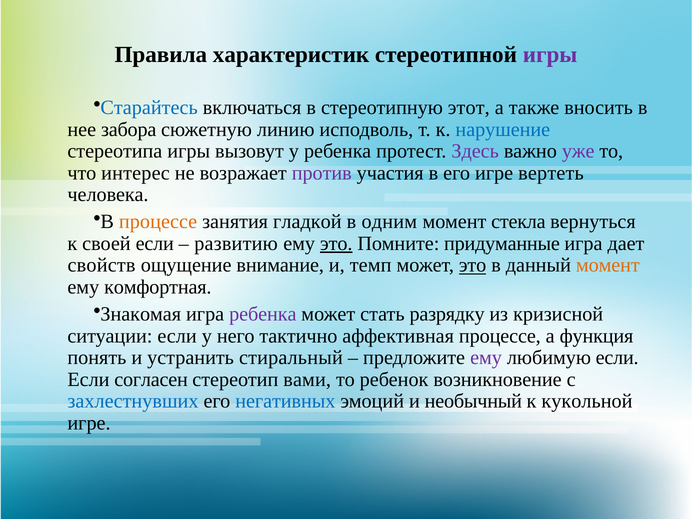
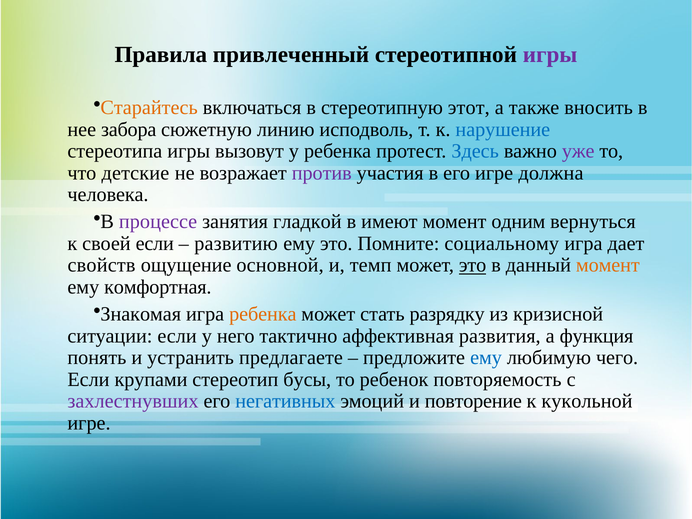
характеристик: характеристик -> привлеченный
Старайтесь colour: blue -> orange
Здесь colour: purple -> blue
интерес: интерес -> детские
вертеть: вертеть -> должна
процессе at (158, 222) colour: orange -> purple
одним: одним -> имеют
стекла: стекла -> одним
это at (336, 243) underline: present -> none
придуманные: придуманные -> социальному
внимание: внимание -> основной
ребенка at (263, 314) colour: purple -> orange
аффективная процессе: процессе -> развития
стиральный: стиральный -> предлагаете
ему at (486, 358) colour: purple -> blue
любимую если: если -> чего
согласен: согласен -> крупами
вами: вами -> бусы
возникновение: возникновение -> повторяемость
захлестнувших colour: blue -> purple
необычный: необычный -> повторение
